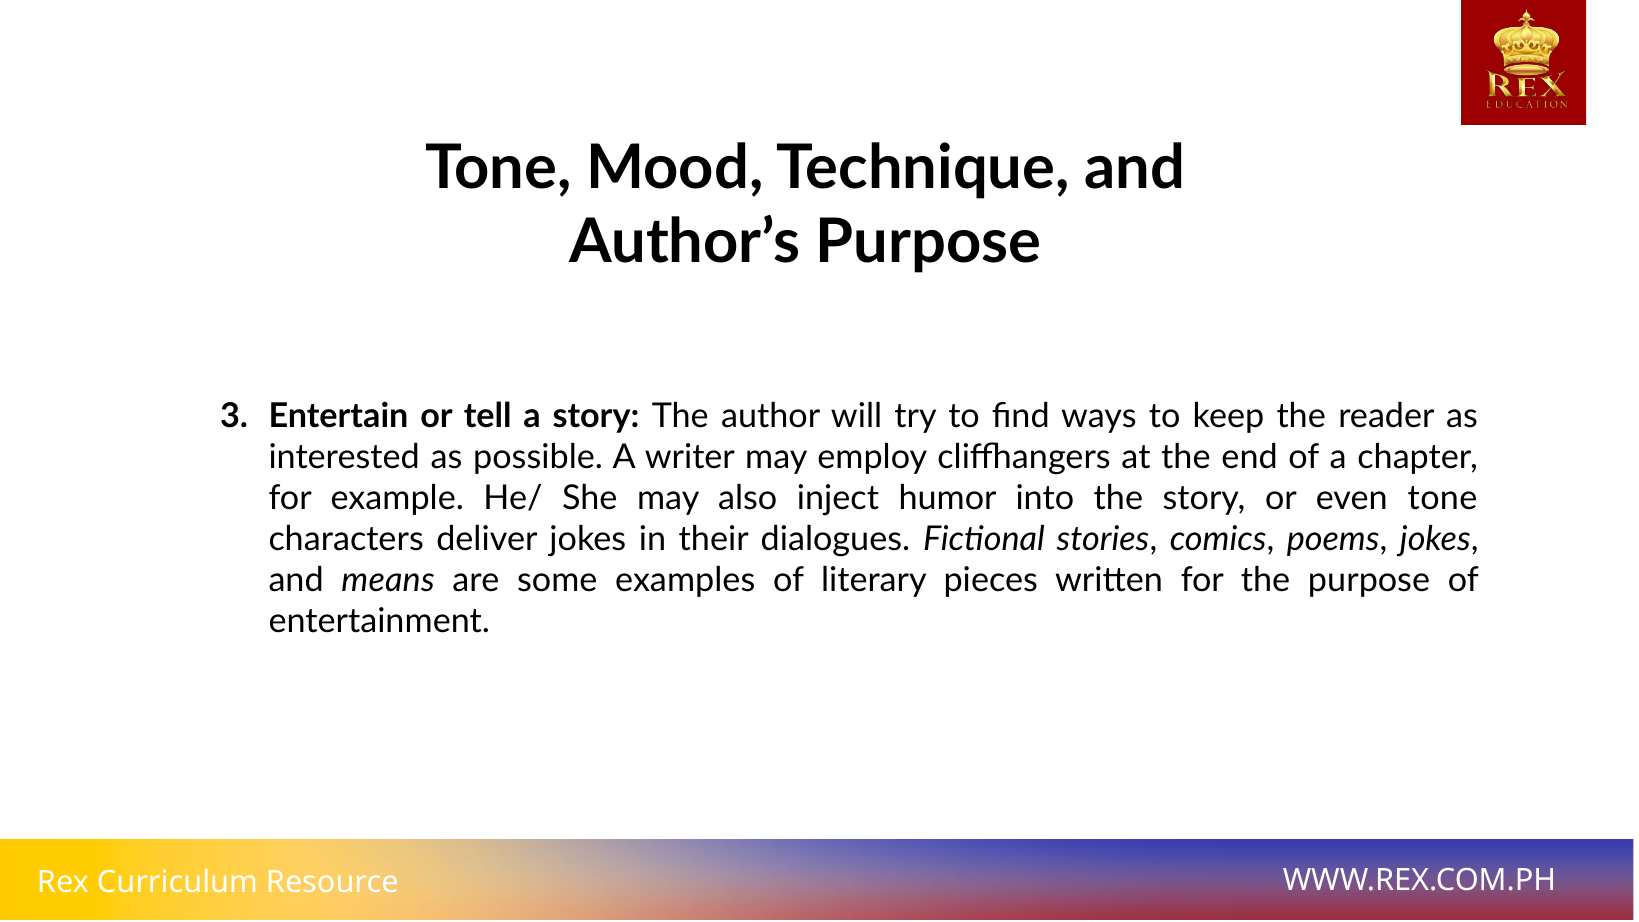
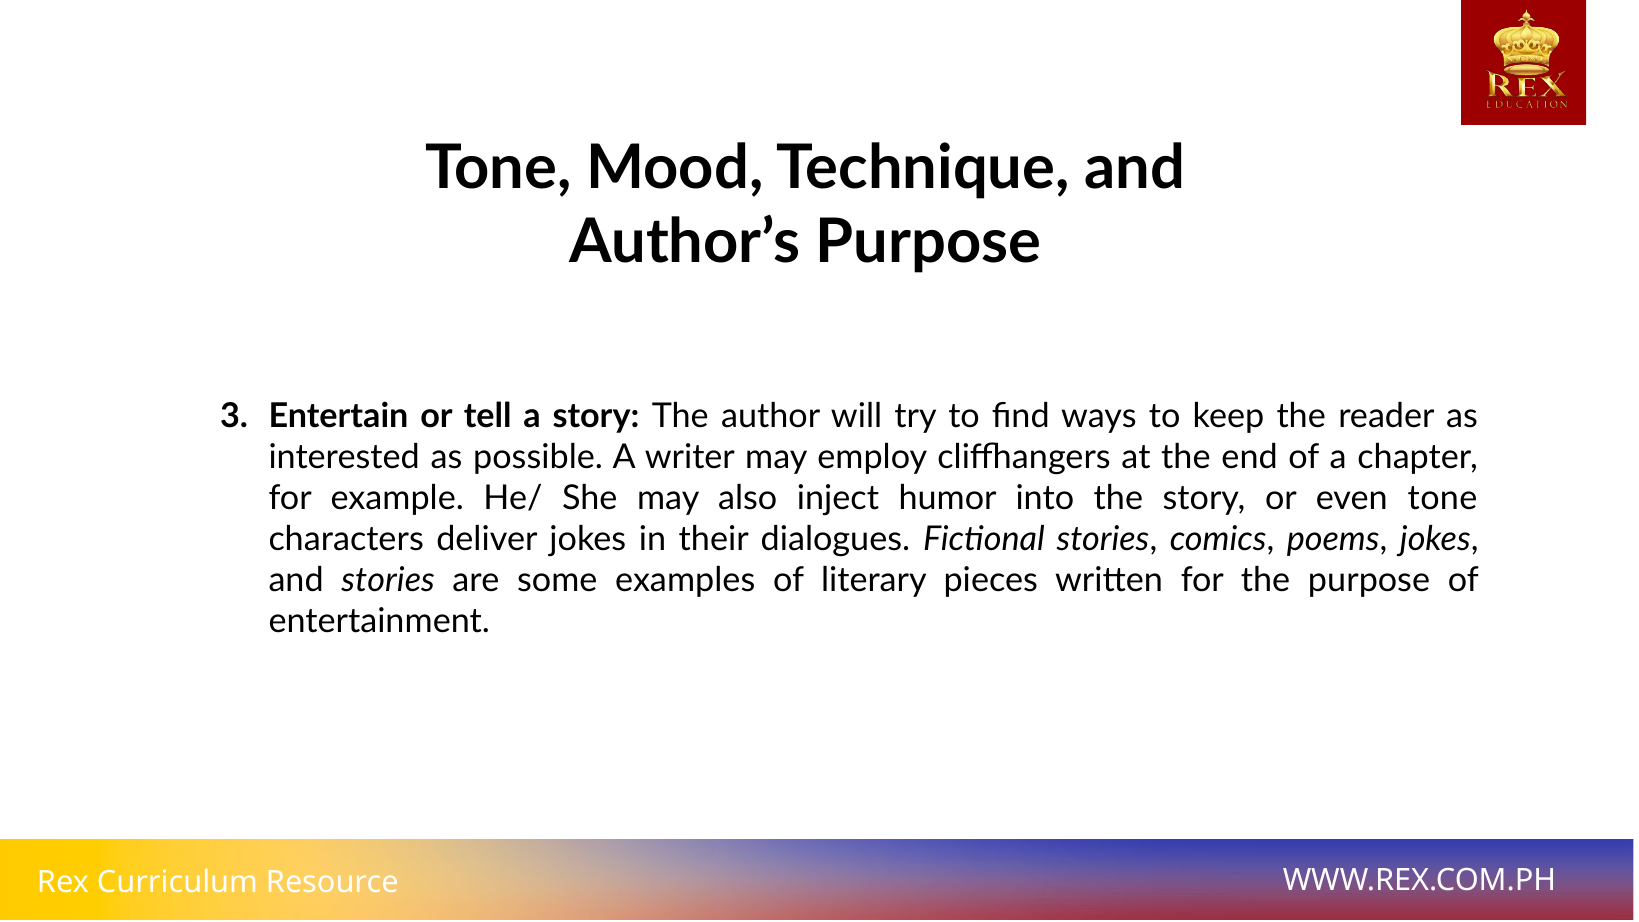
and means: means -> stories
